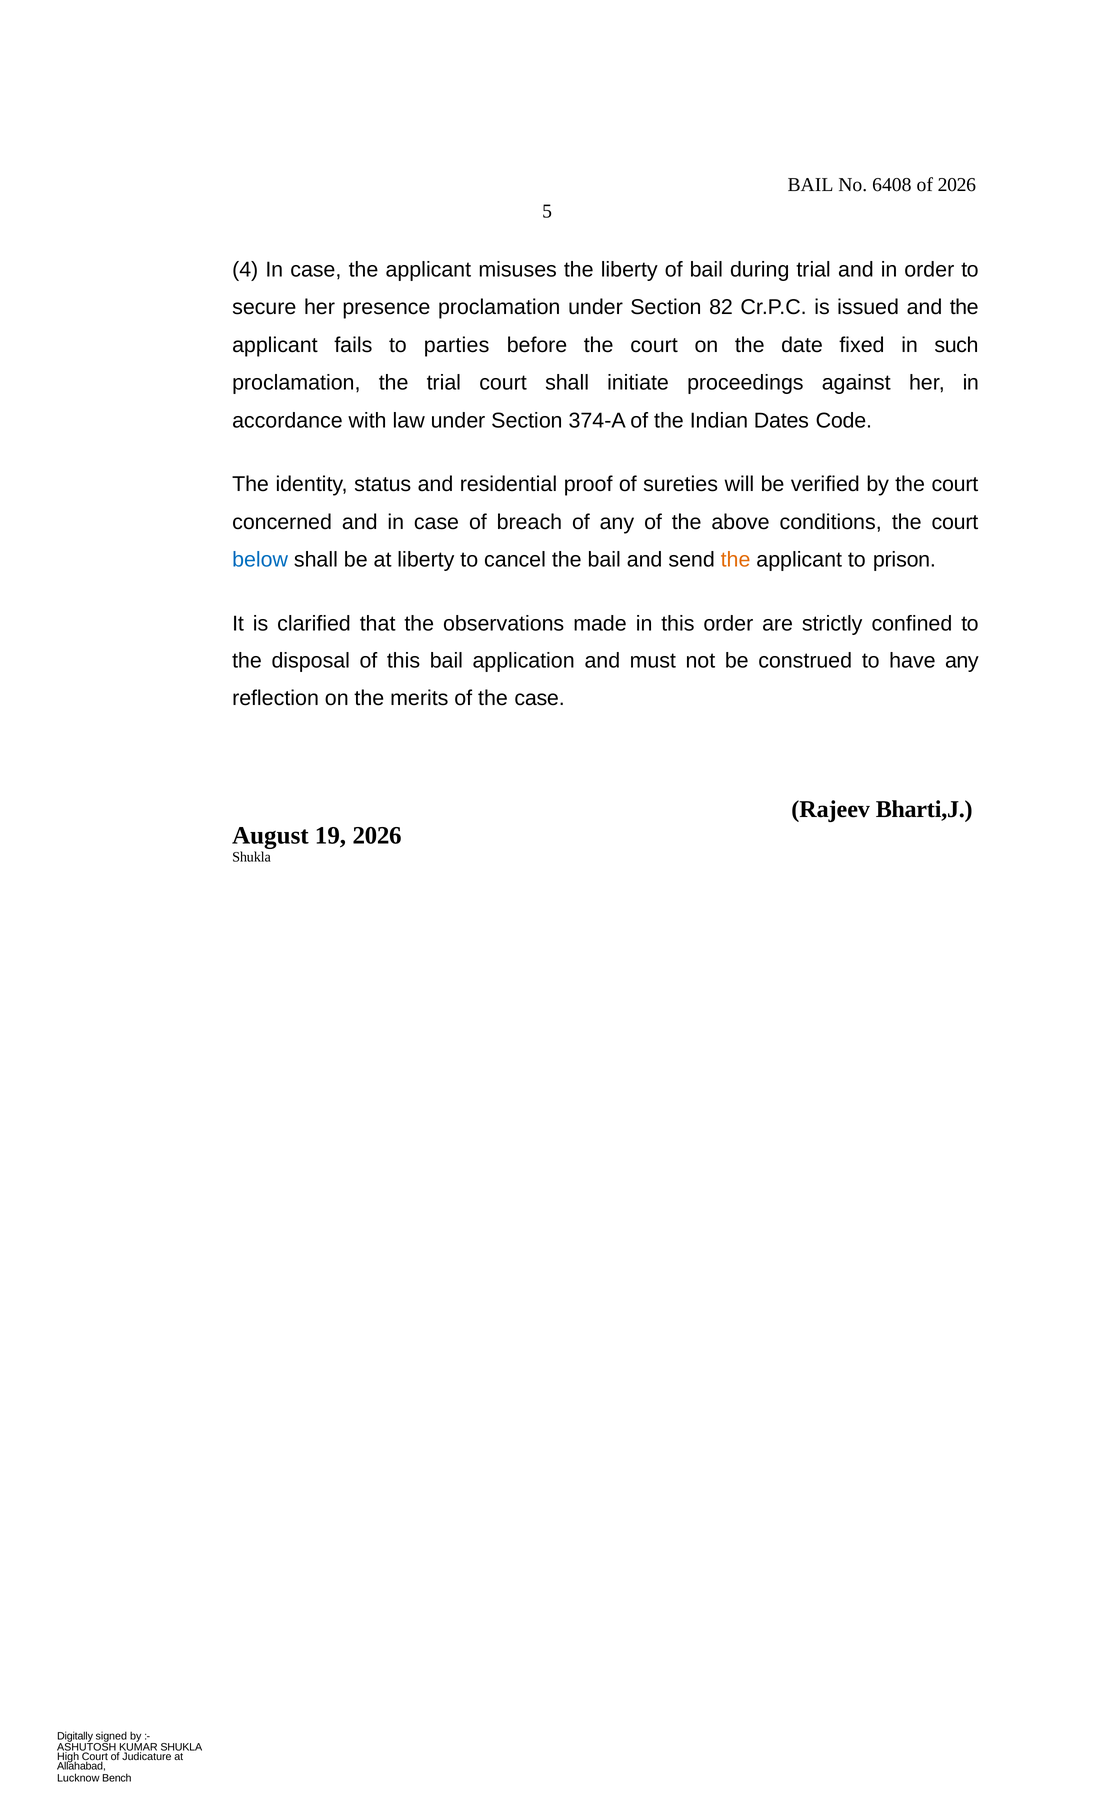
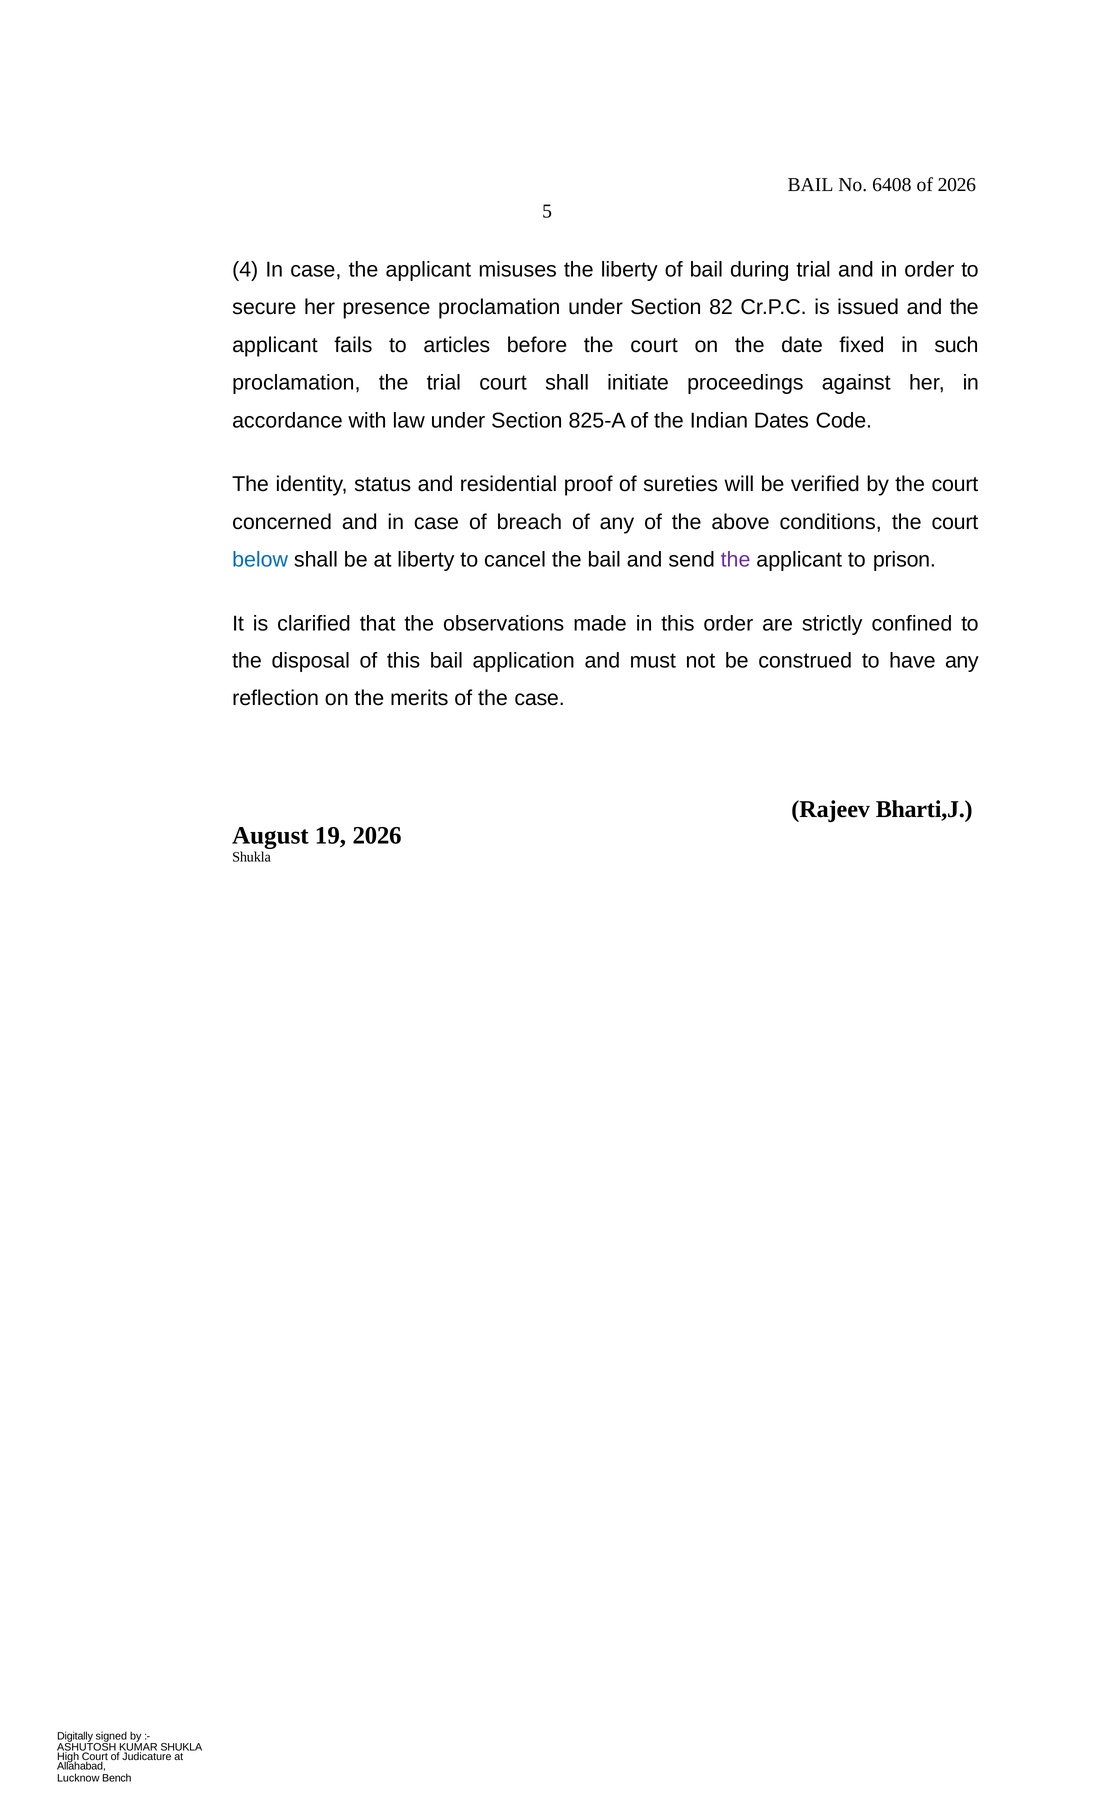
parties: parties -> articles
374-A: 374-A -> 825-A
the at (736, 560) colour: orange -> purple
